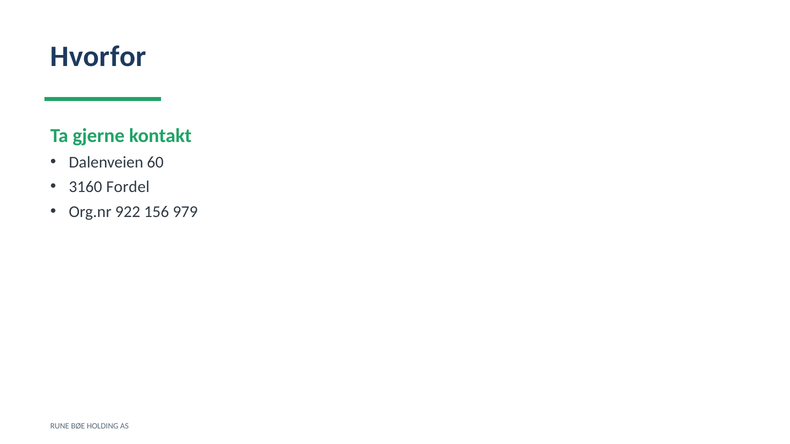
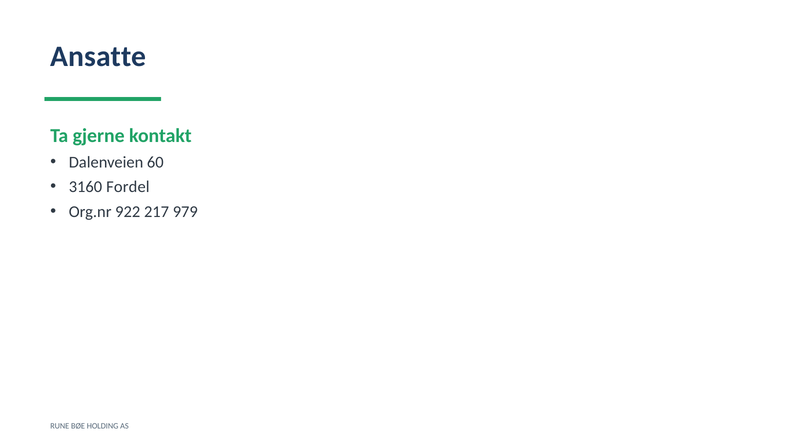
Hvorfor: Hvorfor -> Ansatte
156: 156 -> 217
